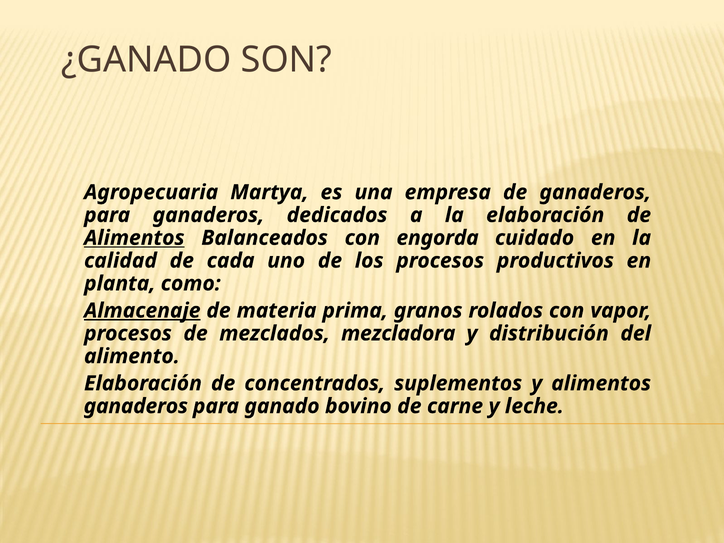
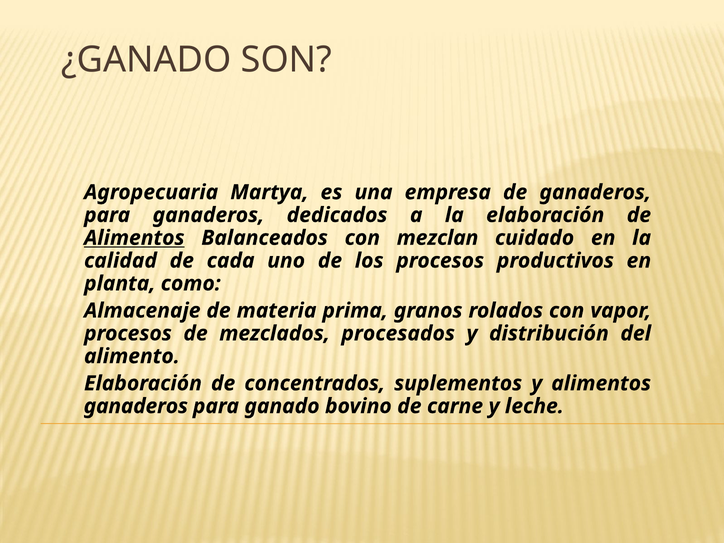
engorda: engorda -> mezclan
Almacenaje underline: present -> none
mezcladora: mezcladora -> procesados
